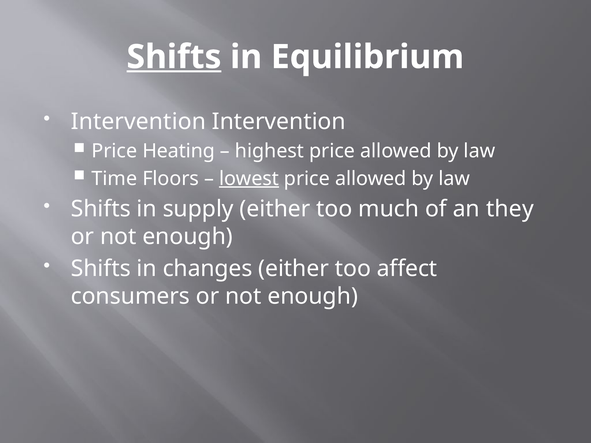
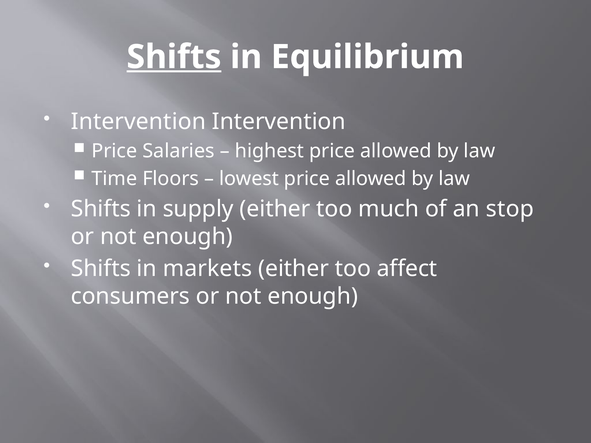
Heating: Heating -> Salaries
lowest underline: present -> none
they: they -> stop
changes: changes -> markets
